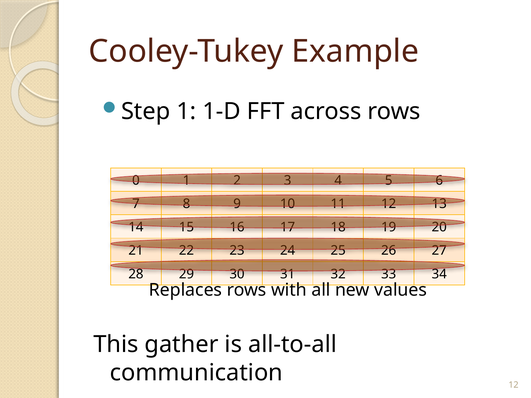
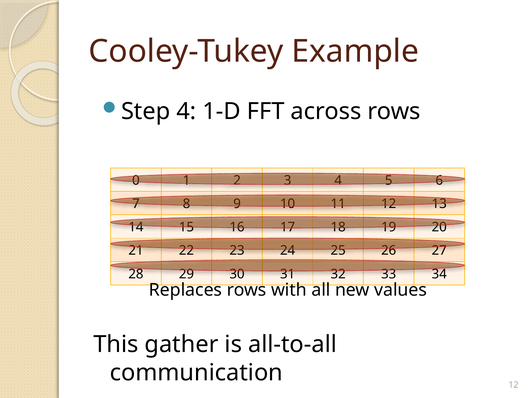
Step 1: 1 -> 4
